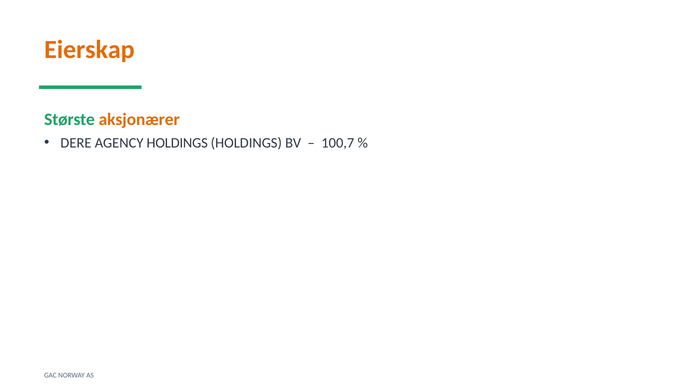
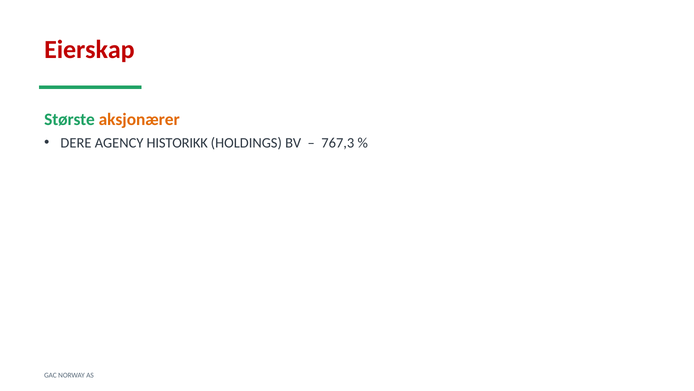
Eierskap colour: orange -> red
AGENCY HOLDINGS: HOLDINGS -> HISTORIKK
100,7: 100,7 -> 767,3
